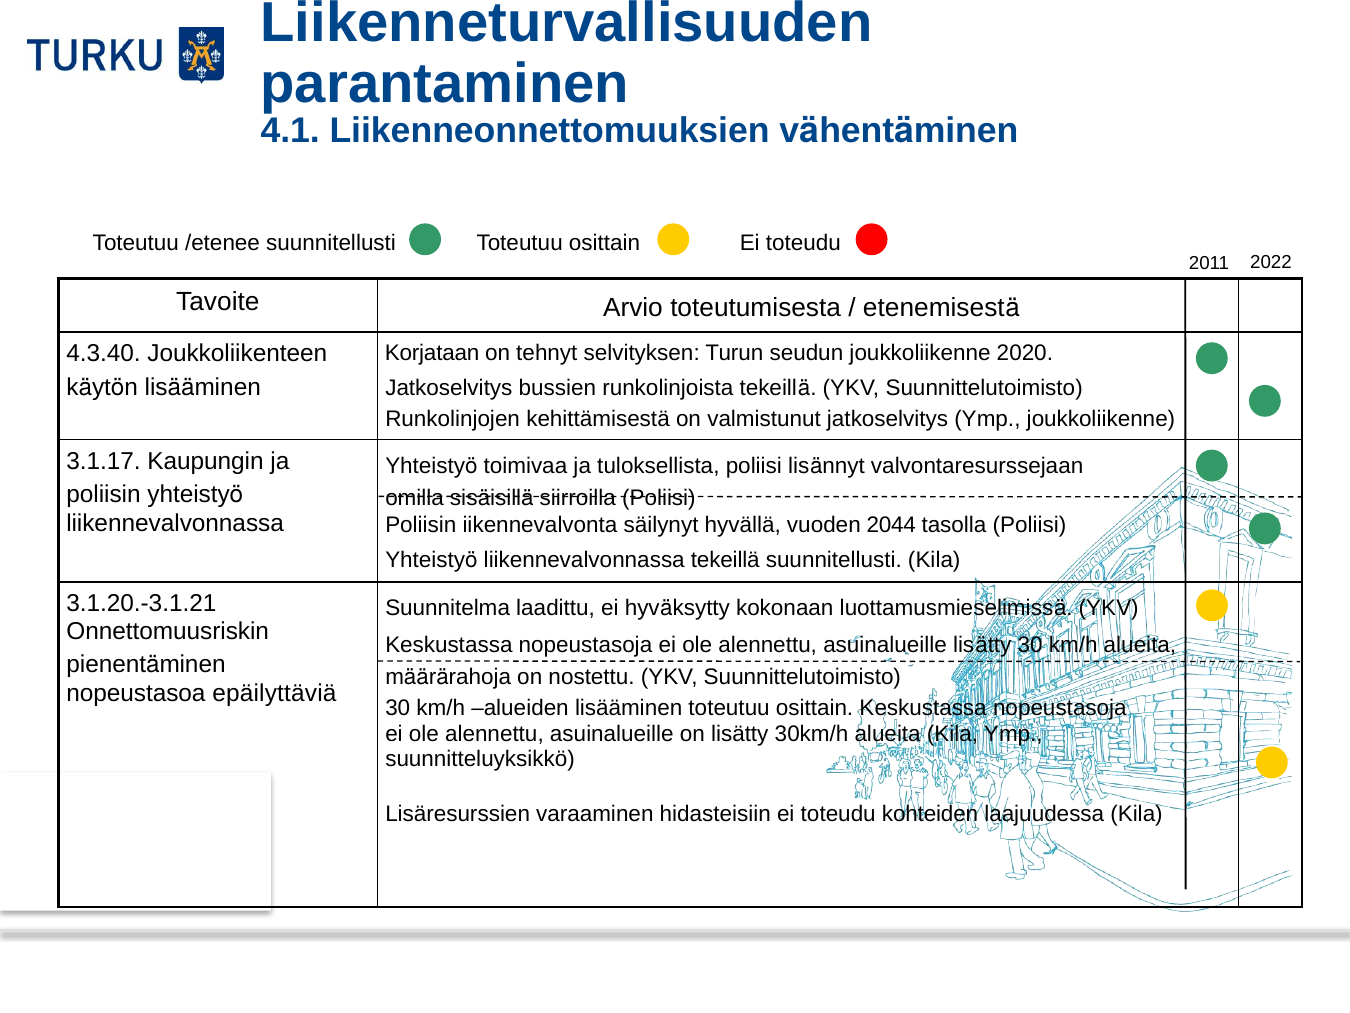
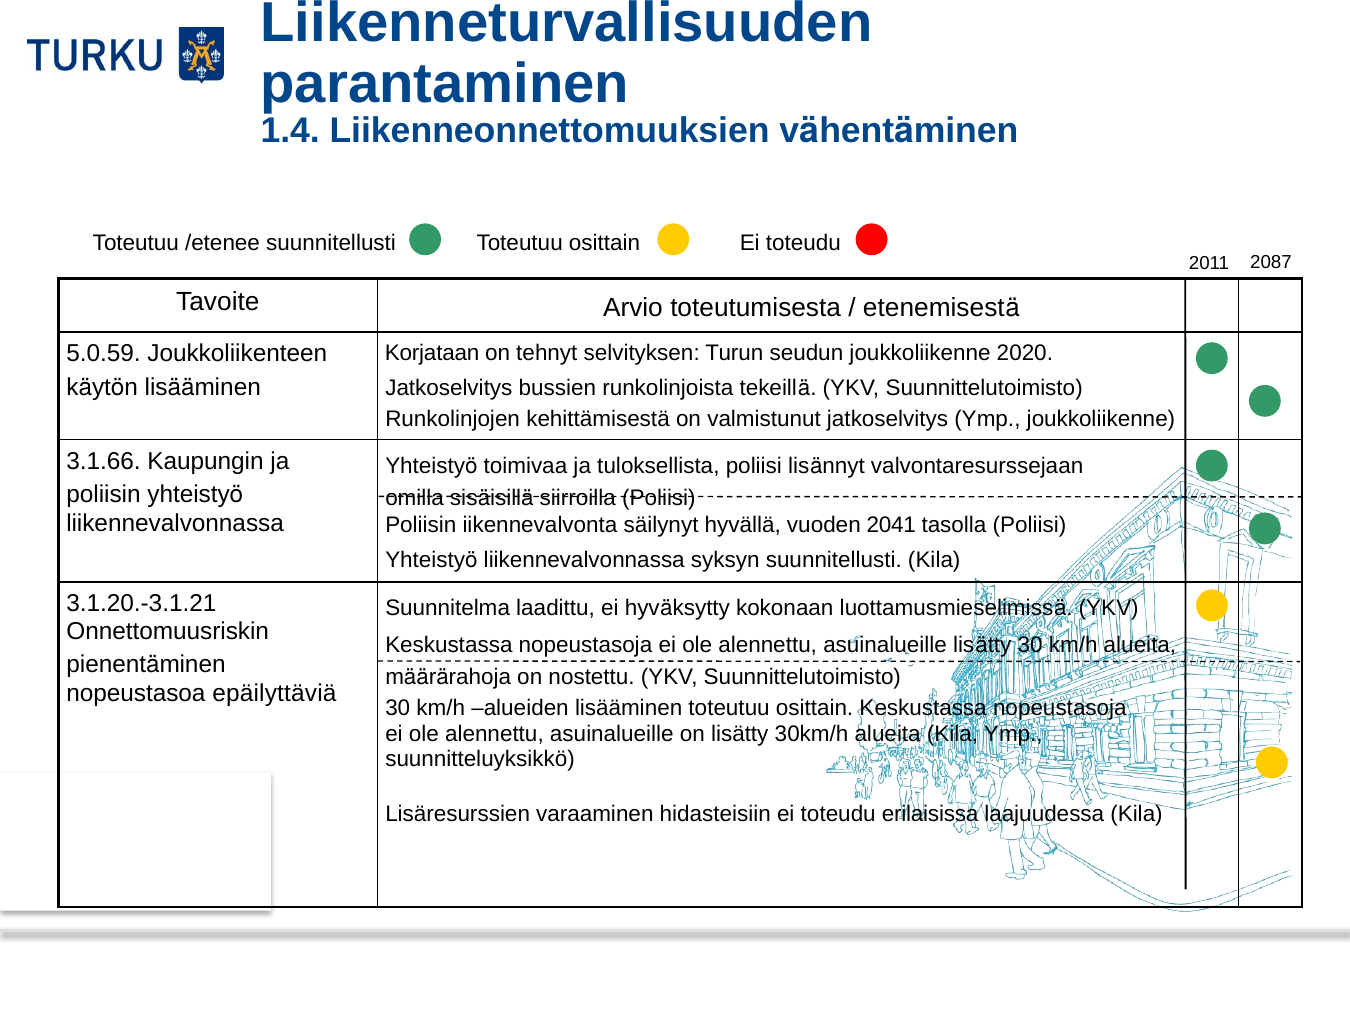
4.1: 4.1 -> 1.4
2022: 2022 -> 2087
4.3.40: 4.3.40 -> 5.0.59
3.1.17: 3.1.17 -> 3.1.66
2044: 2044 -> 2041
liikennevalvonnassa tekeillä: tekeillä -> syksyn
kohteiden: kohteiden -> erilaisissa
